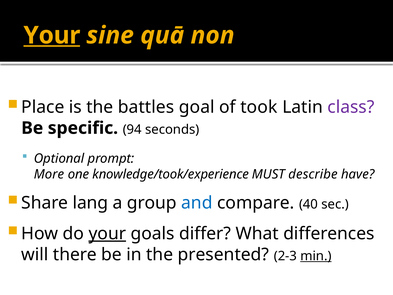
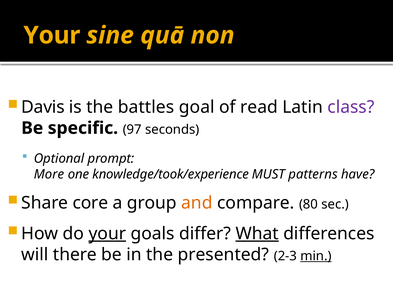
Your at (52, 35) underline: present -> none
Place: Place -> Davis
took: took -> read
94: 94 -> 97
describe: describe -> patterns
lang: lang -> core
and colour: blue -> orange
40: 40 -> 80
What underline: none -> present
